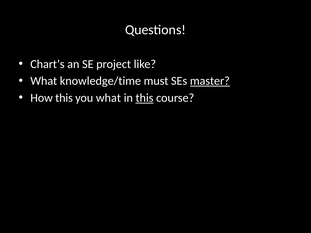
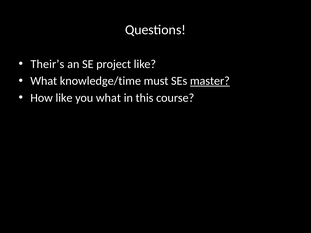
Chart’s: Chart’s -> Their’s
How this: this -> like
this at (145, 98) underline: present -> none
